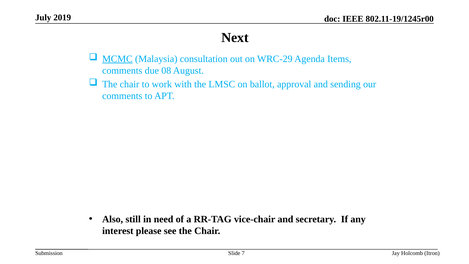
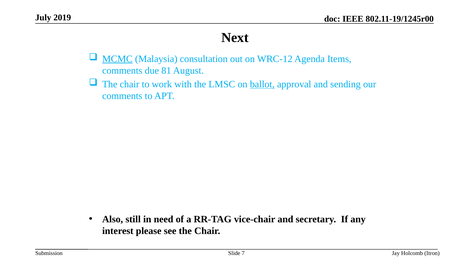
WRC-29: WRC-29 -> WRC-12
08: 08 -> 81
ballot underline: none -> present
